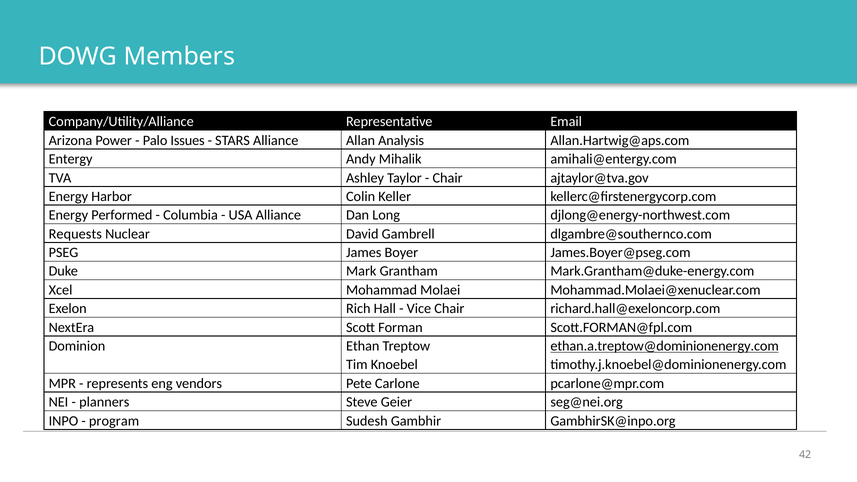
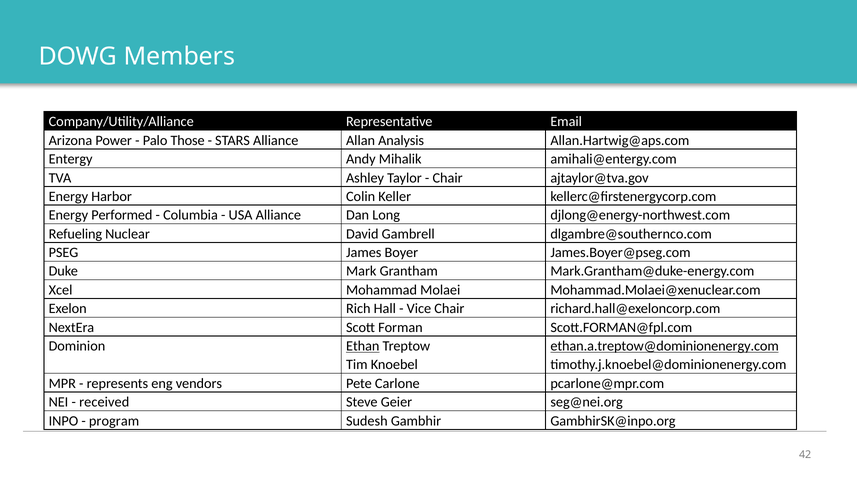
Issues: Issues -> Those
Requests: Requests -> Refueling
Ethan underline: none -> present
planners: planners -> received
